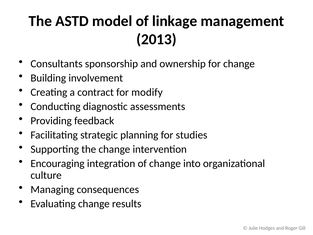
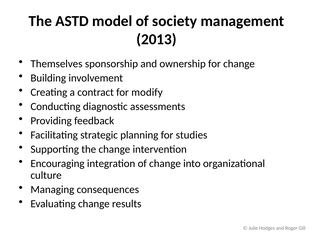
linkage: linkage -> society
Consultants: Consultants -> Themselves
